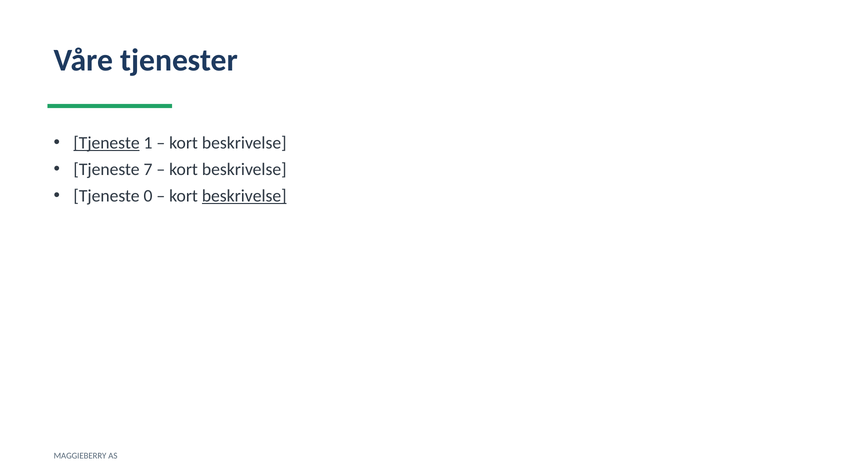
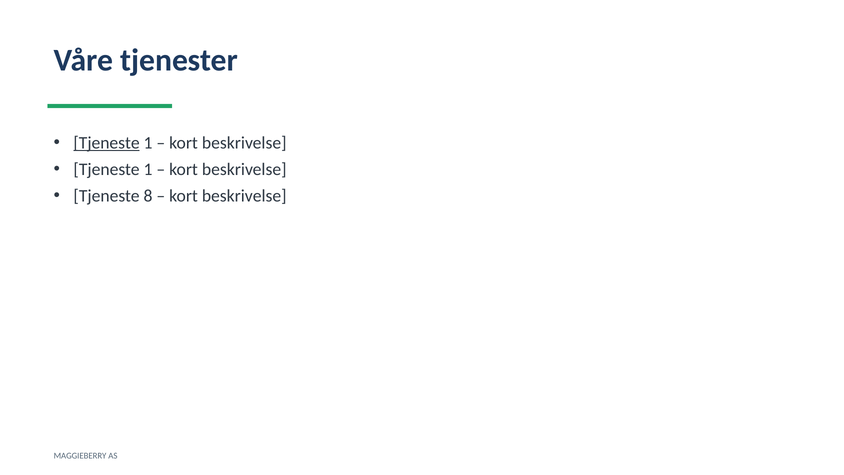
7 at (148, 169): 7 -> 1
0: 0 -> 8
beskrivelse at (244, 196) underline: present -> none
